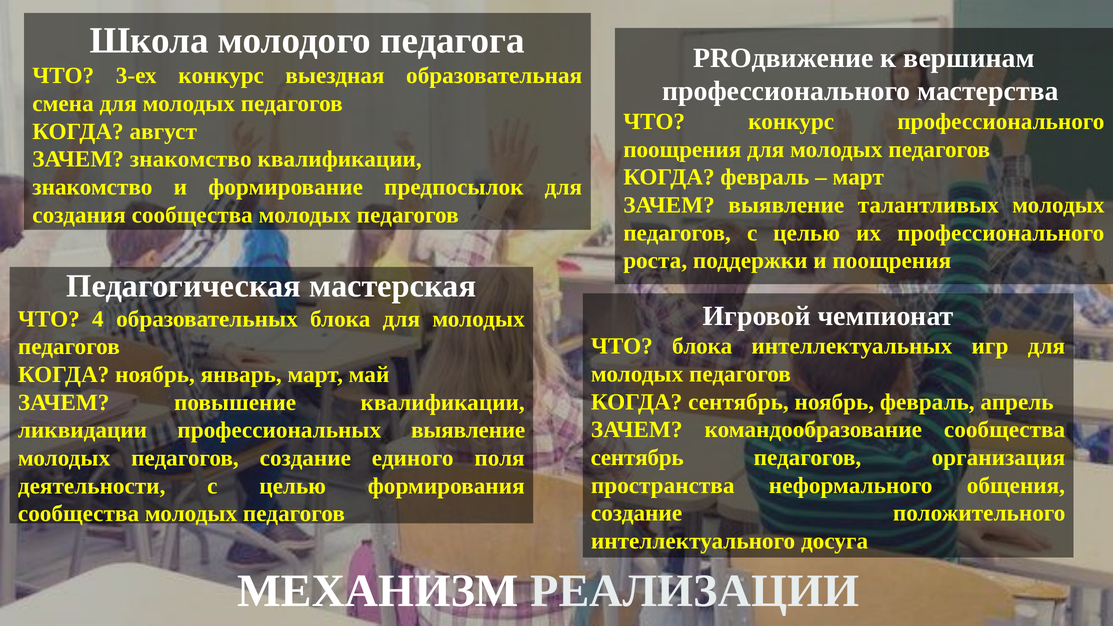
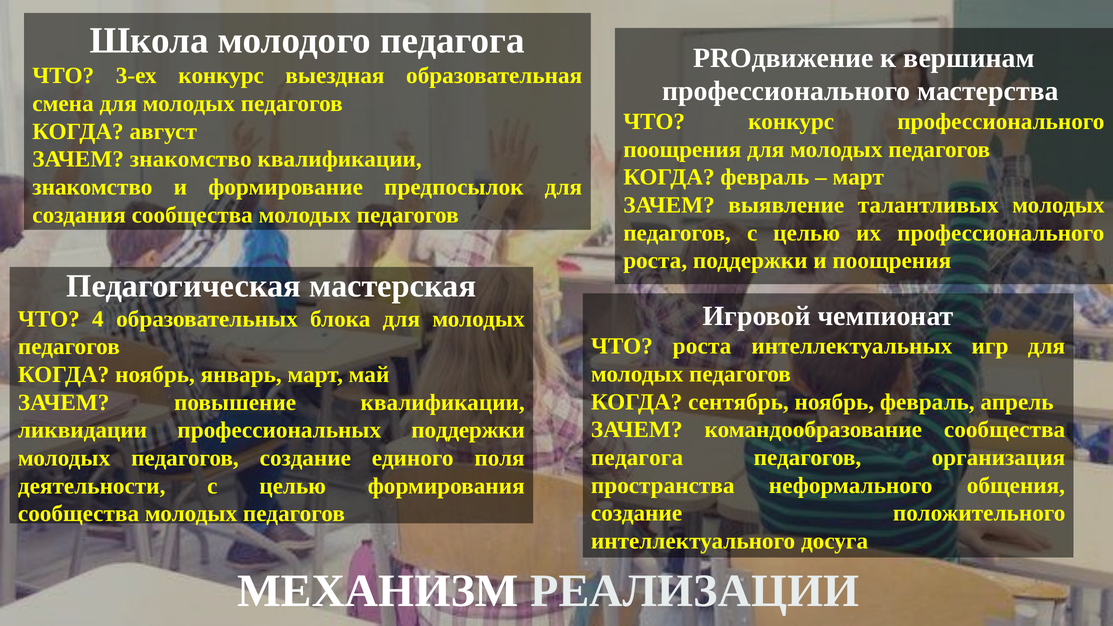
ЧТО блока: блока -> роста
профессиональных выявление: выявление -> поддержки
сентябрь at (637, 458): сентябрь -> педагога
